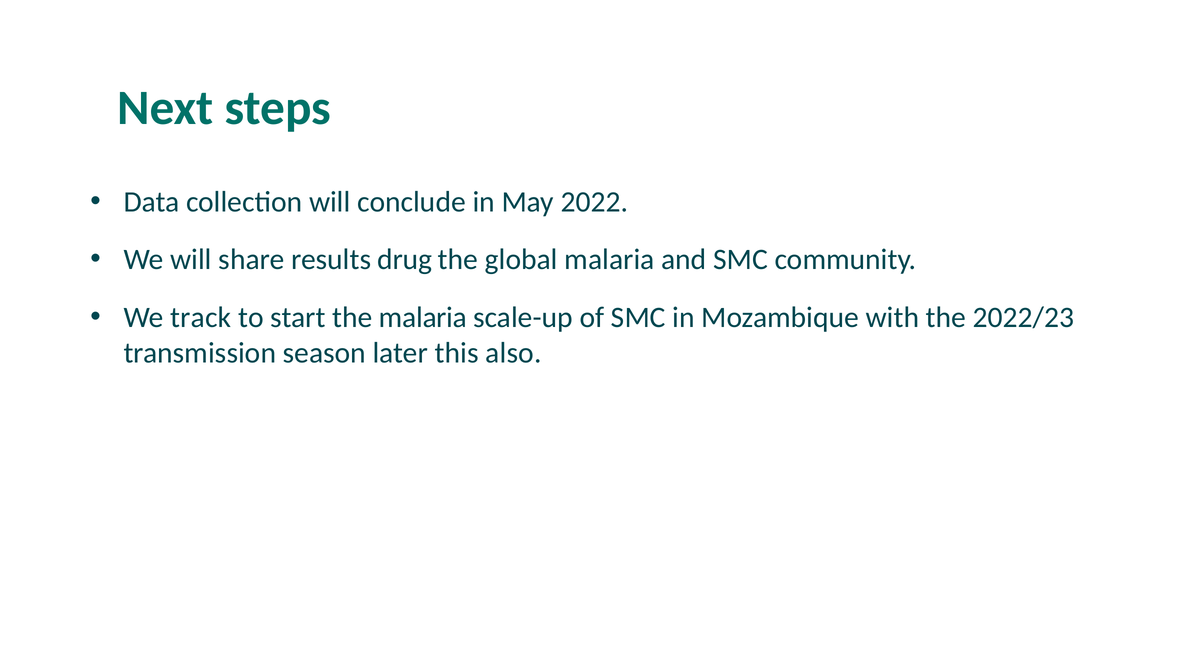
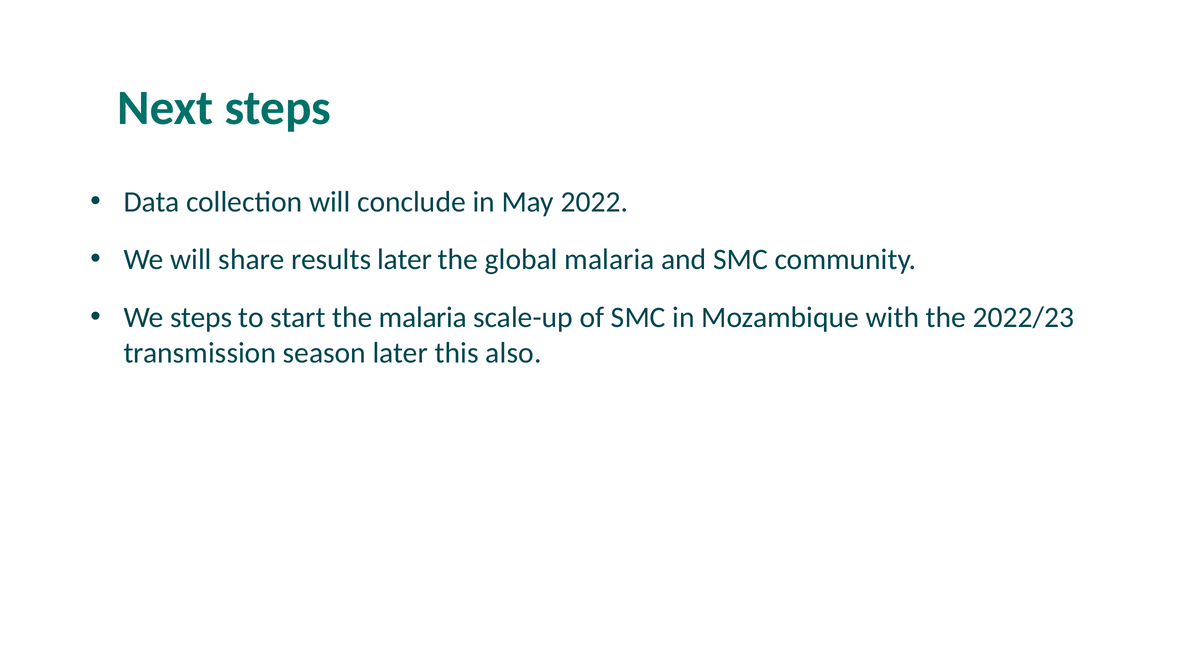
results drug: drug -> later
We track: track -> steps
